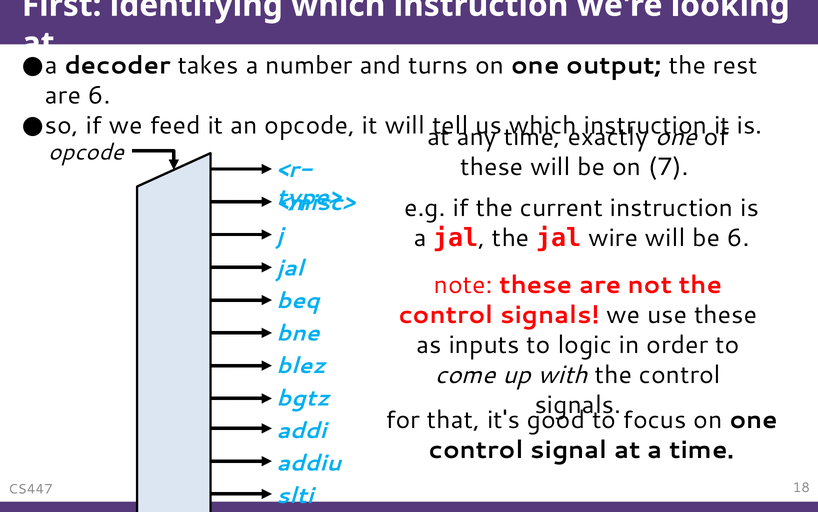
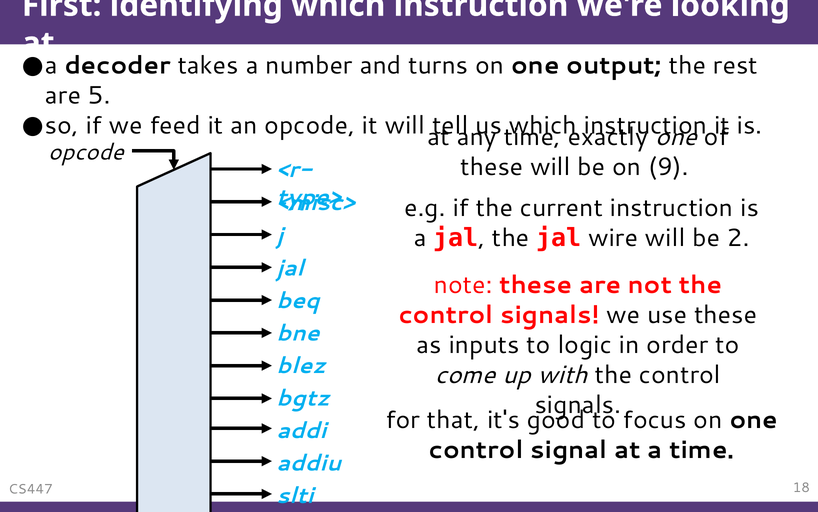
are 6: 6 -> 5
7: 7 -> 9
be 6: 6 -> 2
